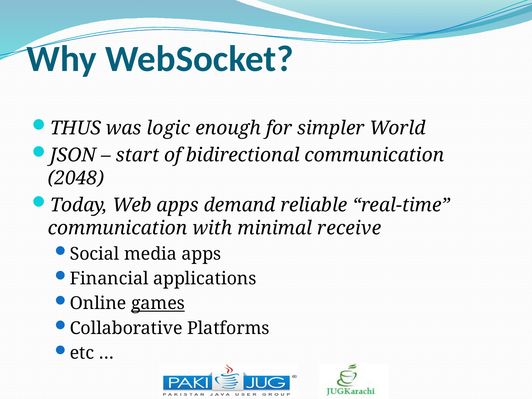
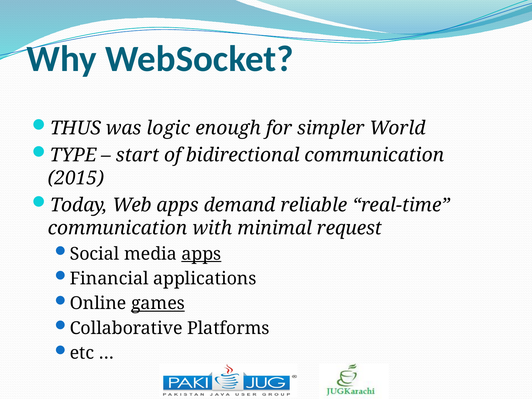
JSON: JSON -> TYPE
2048: 2048 -> 2015
receive: receive -> request
apps at (201, 254) underline: none -> present
